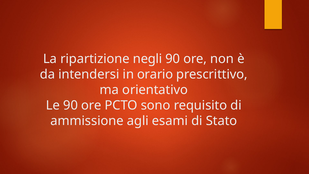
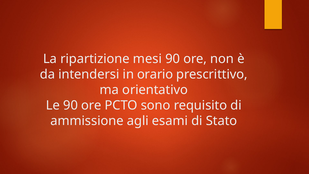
negli: negli -> mesi
